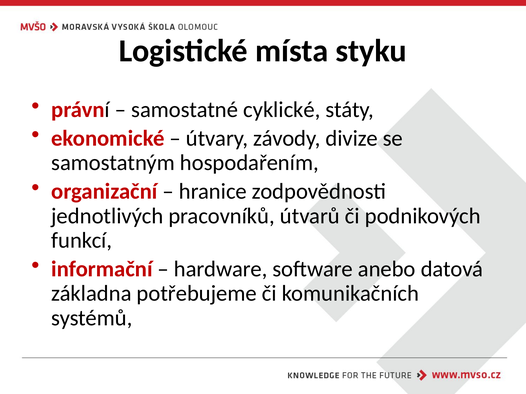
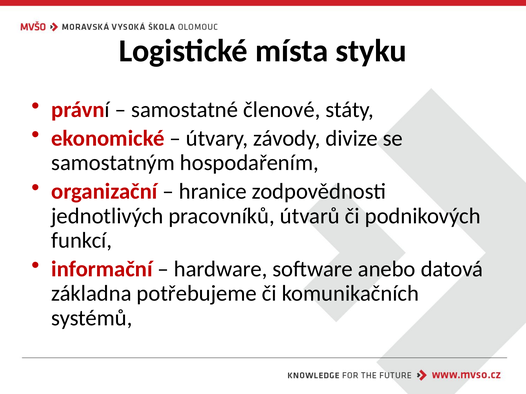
cyklické: cyklické -> členové
